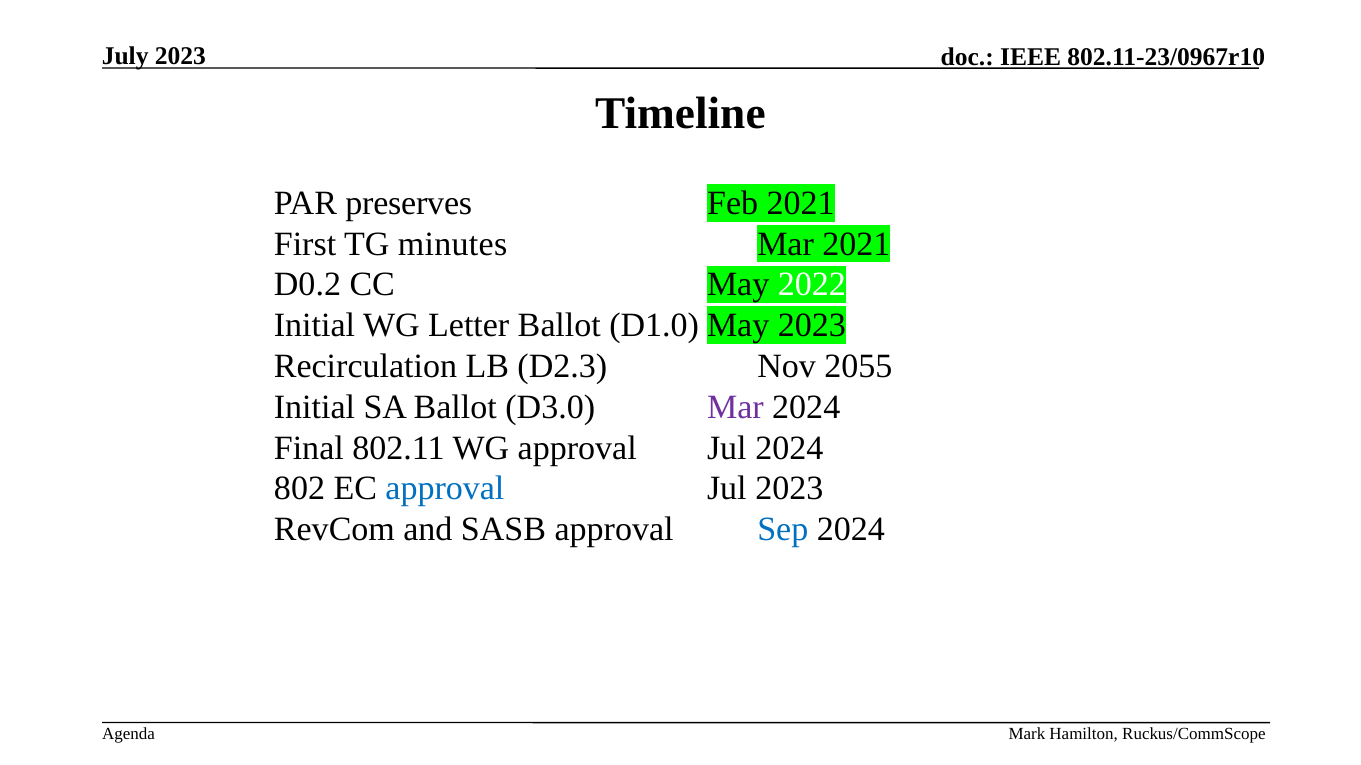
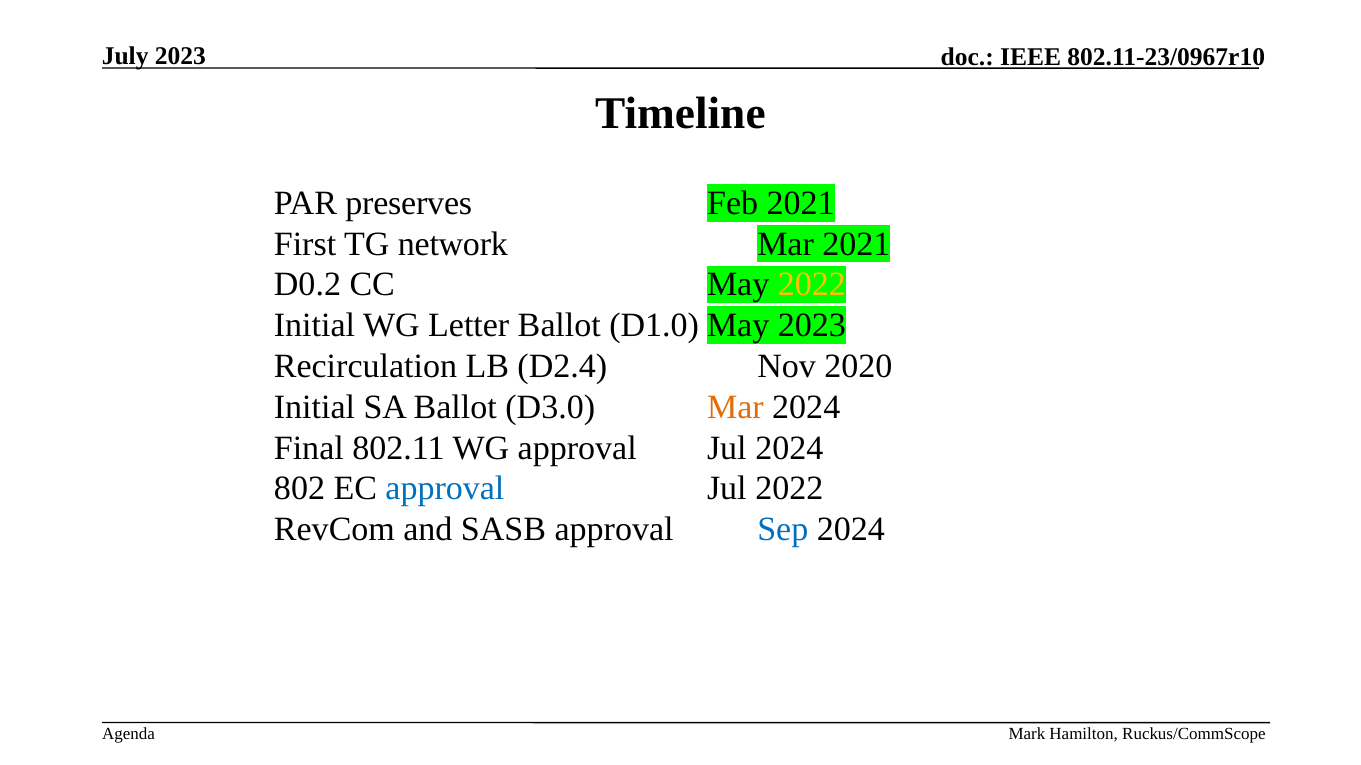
minutes: minutes -> network
2022 at (812, 285) colour: white -> yellow
D2.3: D2.3 -> D2.4
2055: 2055 -> 2020
Mar at (735, 407) colour: purple -> orange
Jul 2023: 2023 -> 2022
